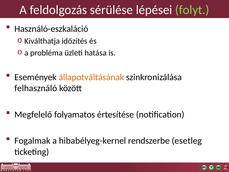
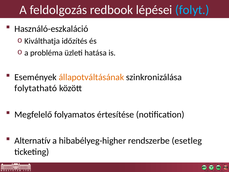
sérülése: sérülése -> redbook
folyt colour: light green -> light blue
felhasználó: felhasználó -> folytatható
Fogalmak: Fogalmak -> Alternatív
hibabélyeg-kernel: hibabélyeg-kernel -> hibabélyeg-higher
